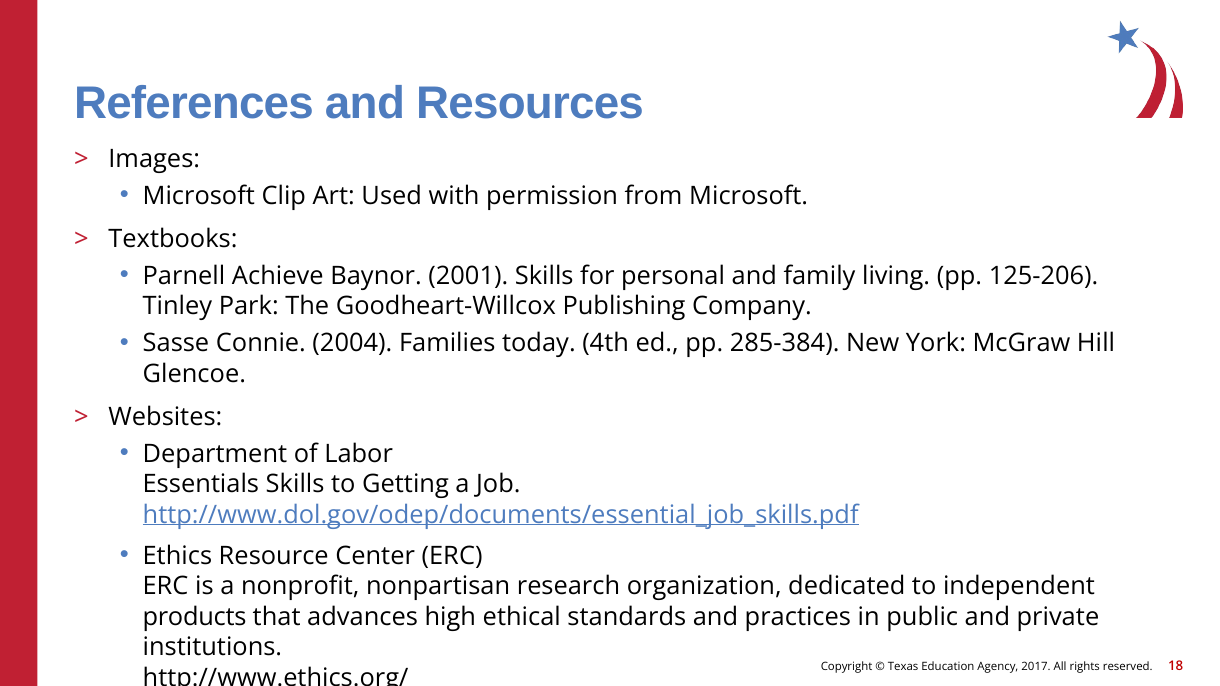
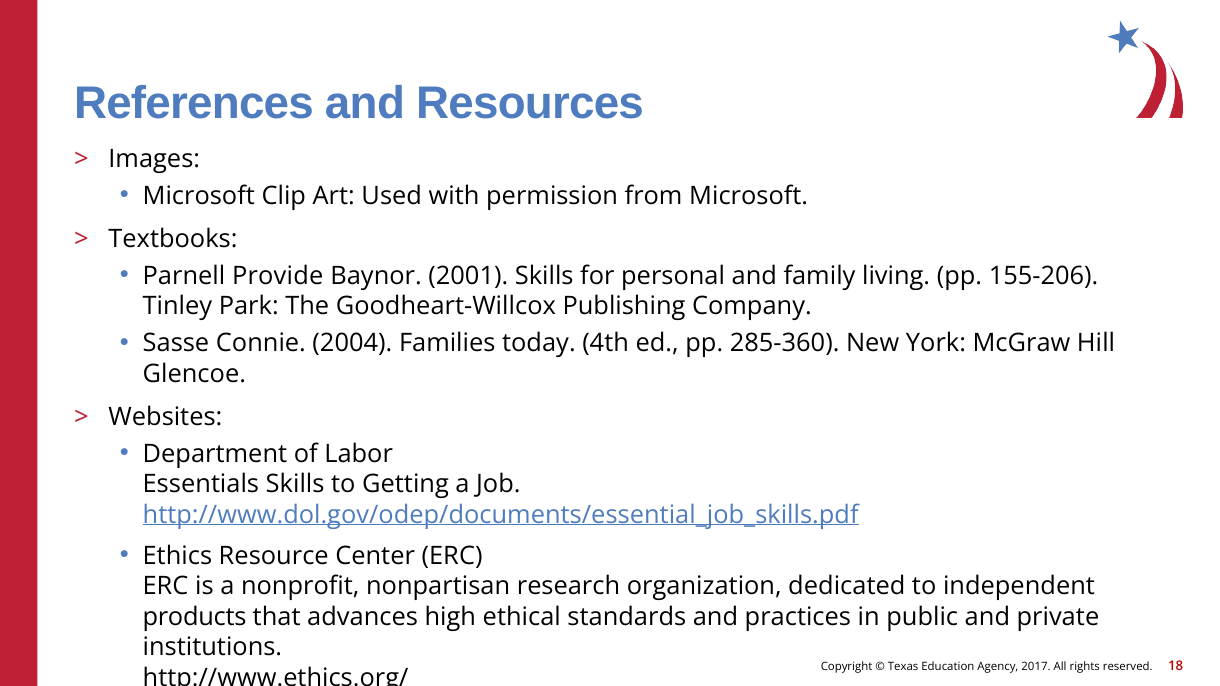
Achieve: Achieve -> Provide
125-206: 125-206 -> 155-206
285-384: 285-384 -> 285-360
